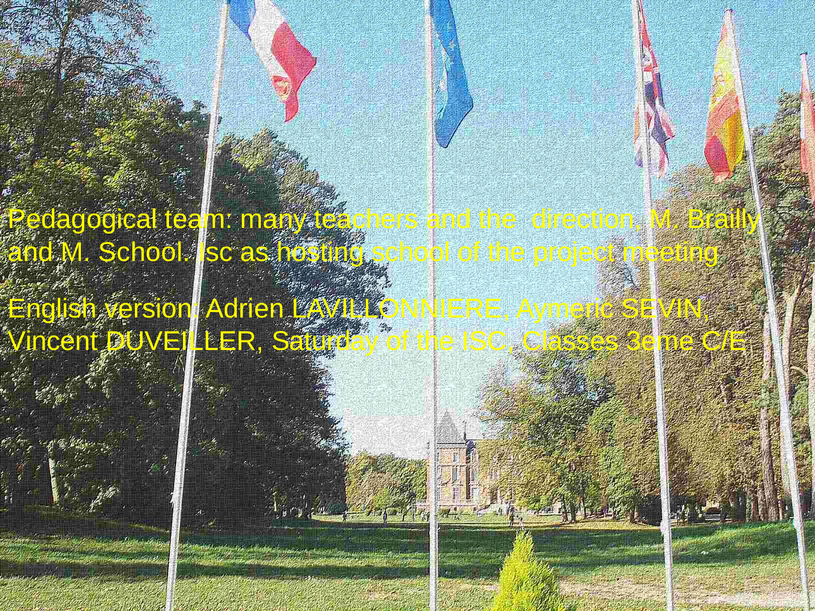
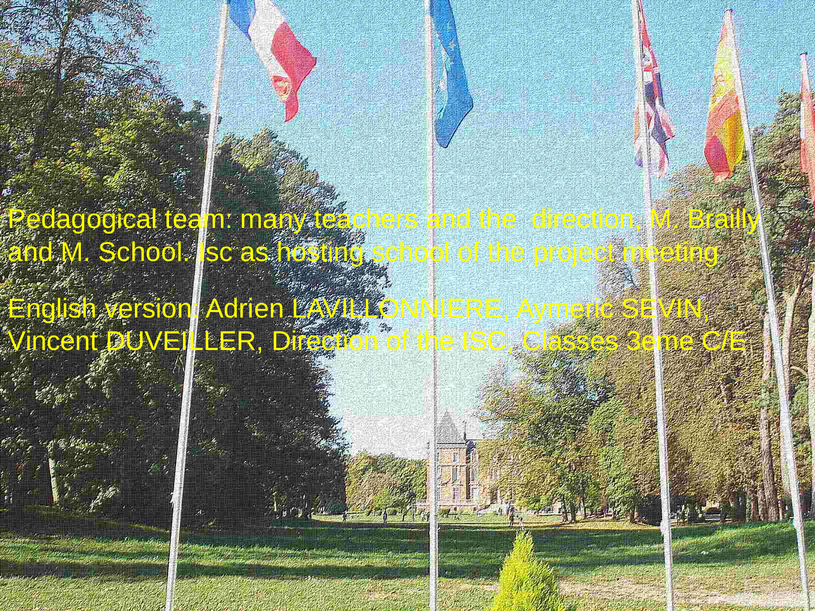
DUVEILLER Saturday: Saturday -> Direction
